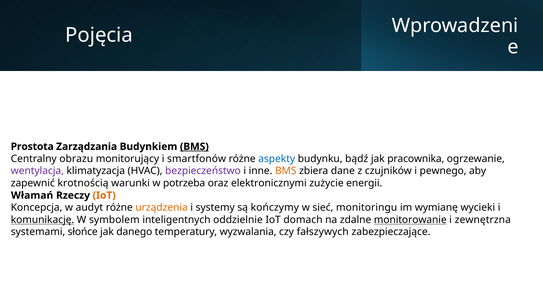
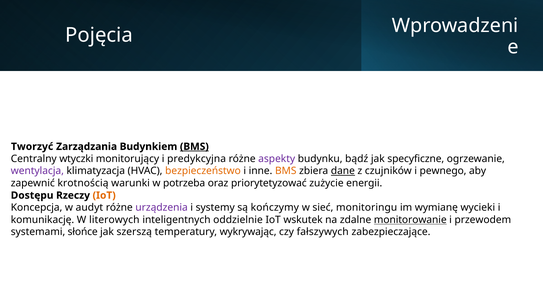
Prostota: Prostota -> Tworzyć
obrazu: obrazu -> wtyczki
smartfonów: smartfonów -> predykcyjna
aspekty colour: blue -> purple
pracownika: pracownika -> specyficzne
bezpieczeństwo colour: purple -> orange
dane underline: none -> present
elektronicznymi: elektronicznymi -> priorytetyzować
Włamań: Włamań -> Dostępu
urządzenia colour: orange -> purple
komunikację underline: present -> none
symbolem: symbolem -> literowych
domach: domach -> wskutek
zewnętrzna: zewnętrzna -> przewodem
danego: danego -> szerszą
wyzwalania: wyzwalania -> wykrywając
